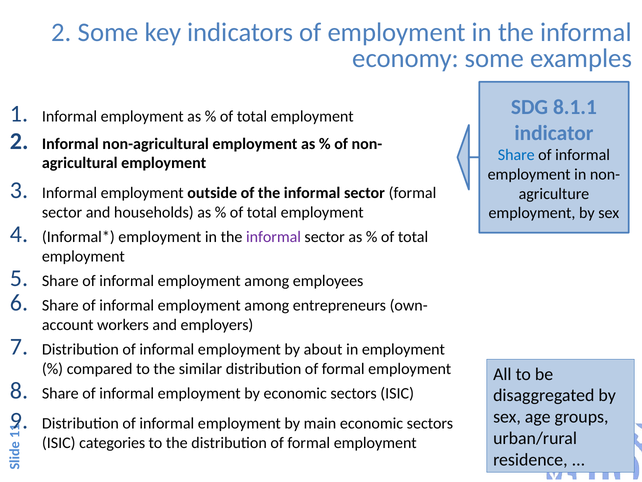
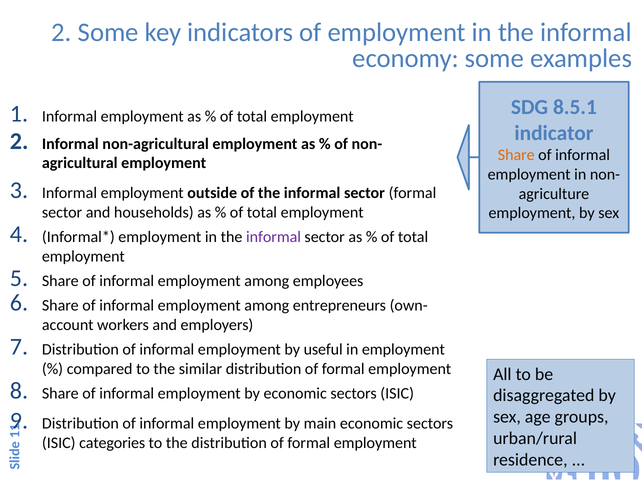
8.1.1: 8.1.1 -> 8.5.1
Share at (516, 155) colour: blue -> orange
about: about -> useful
